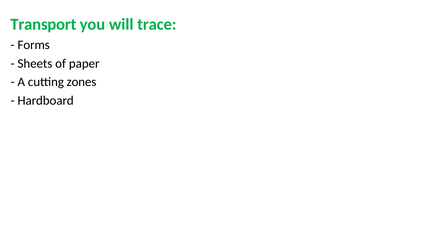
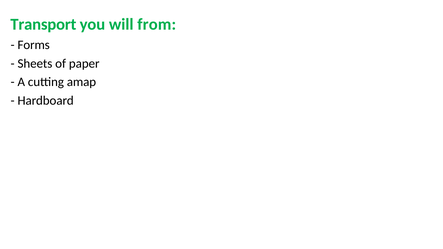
trace: trace -> from
zones: zones -> amap
